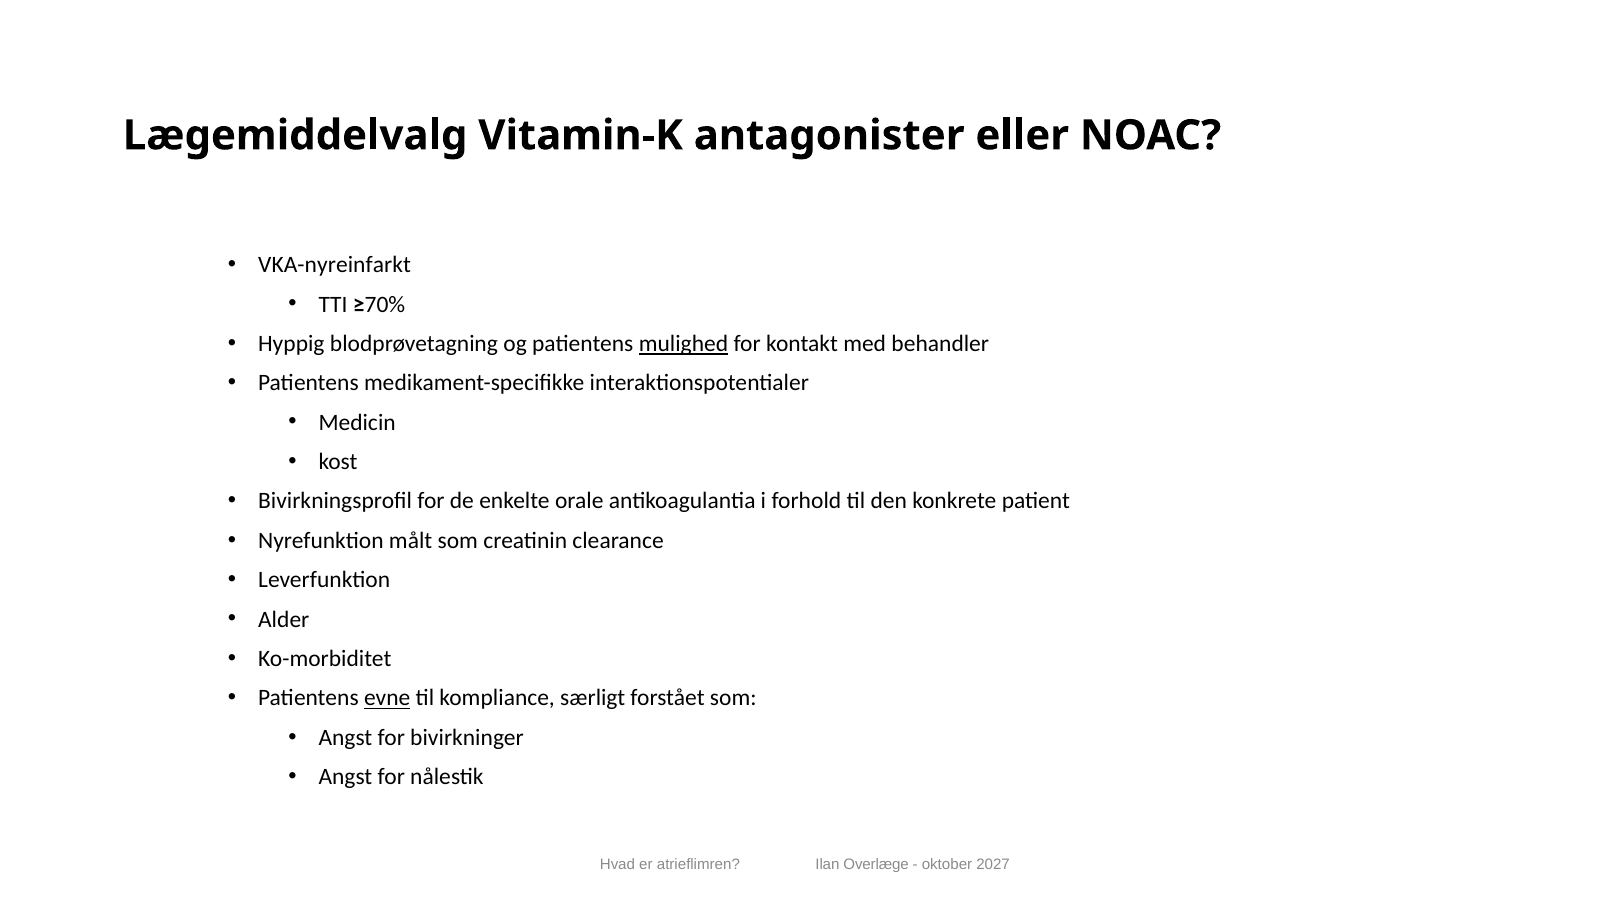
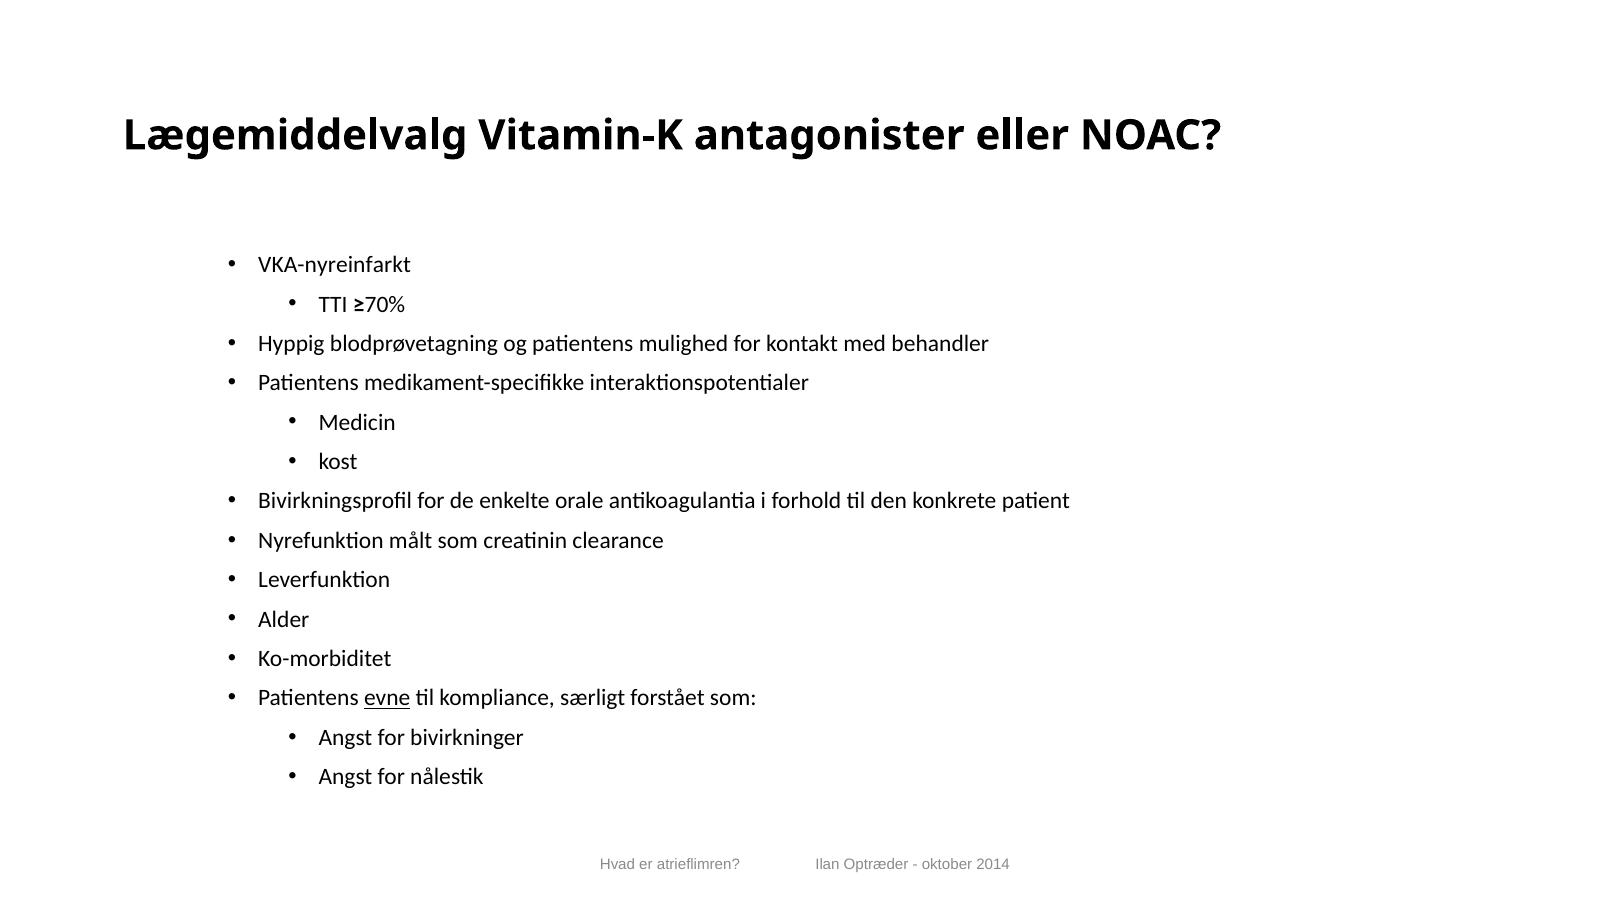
mulighed underline: present -> none
Overlæge: Overlæge -> Optræder
2027: 2027 -> 2014
